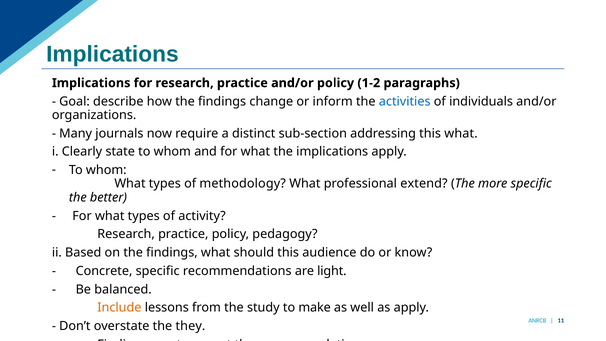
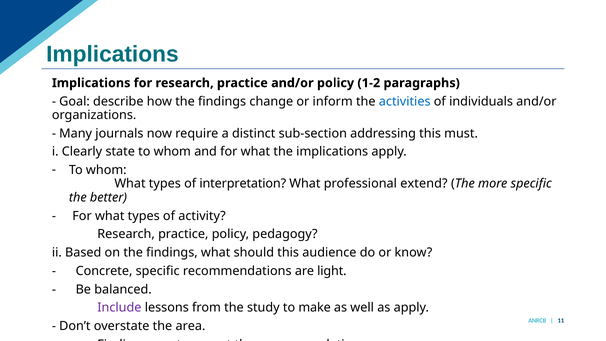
this what: what -> must
methodology: methodology -> interpretation
Include colour: orange -> purple
they: they -> area
